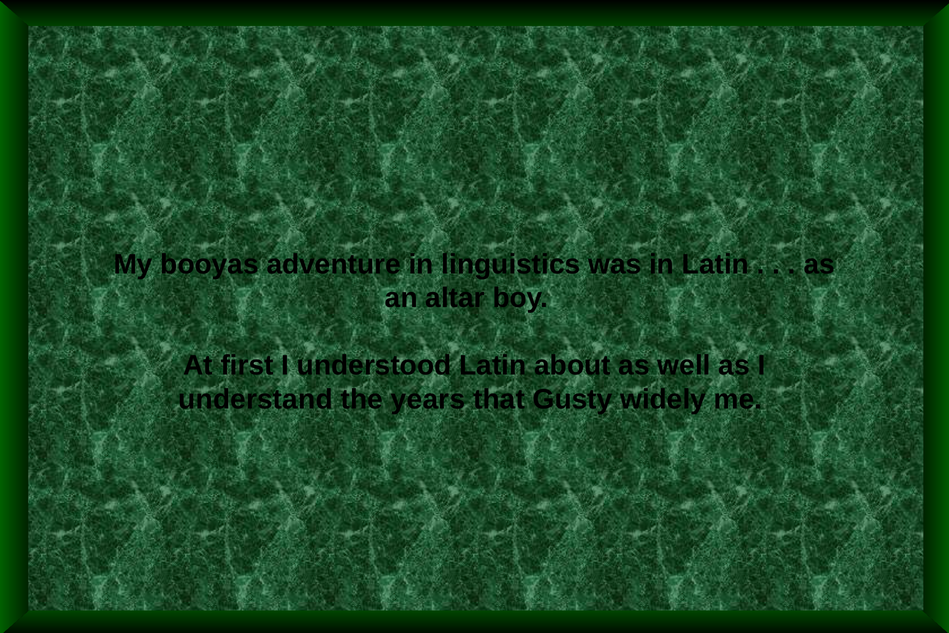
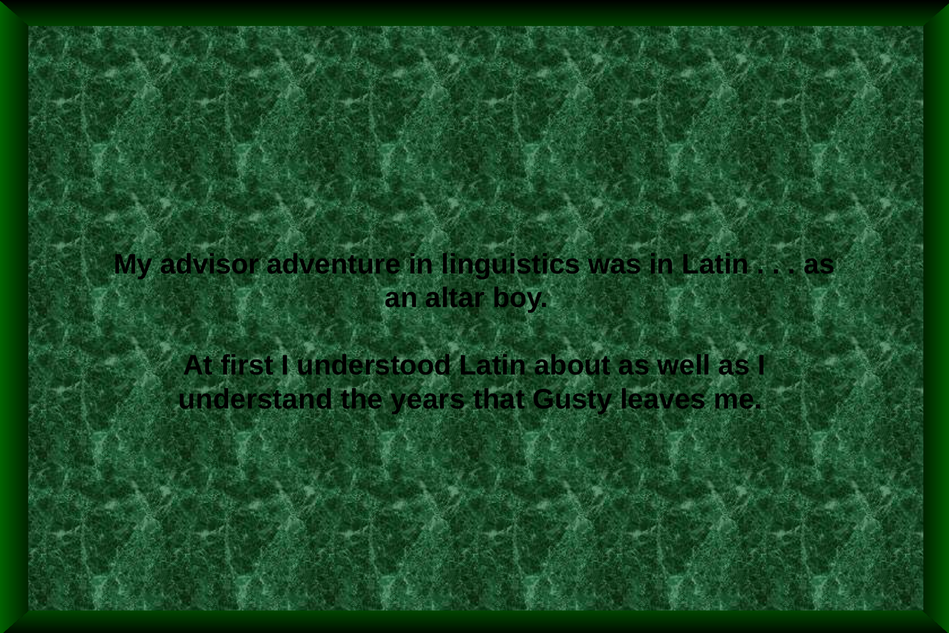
booyas: booyas -> advisor
widely: widely -> leaves
